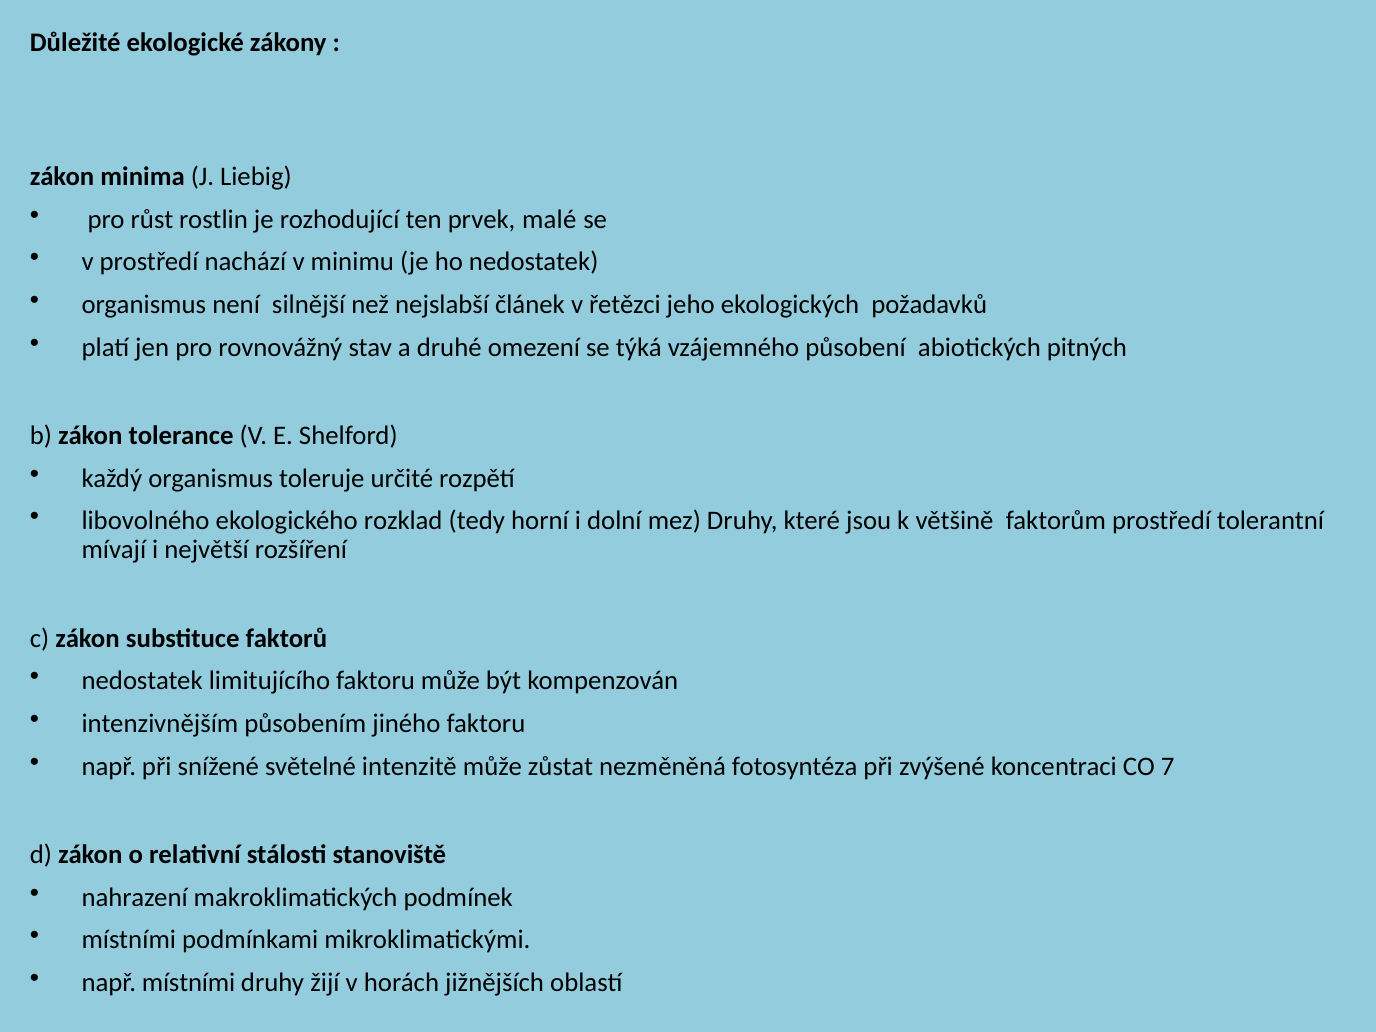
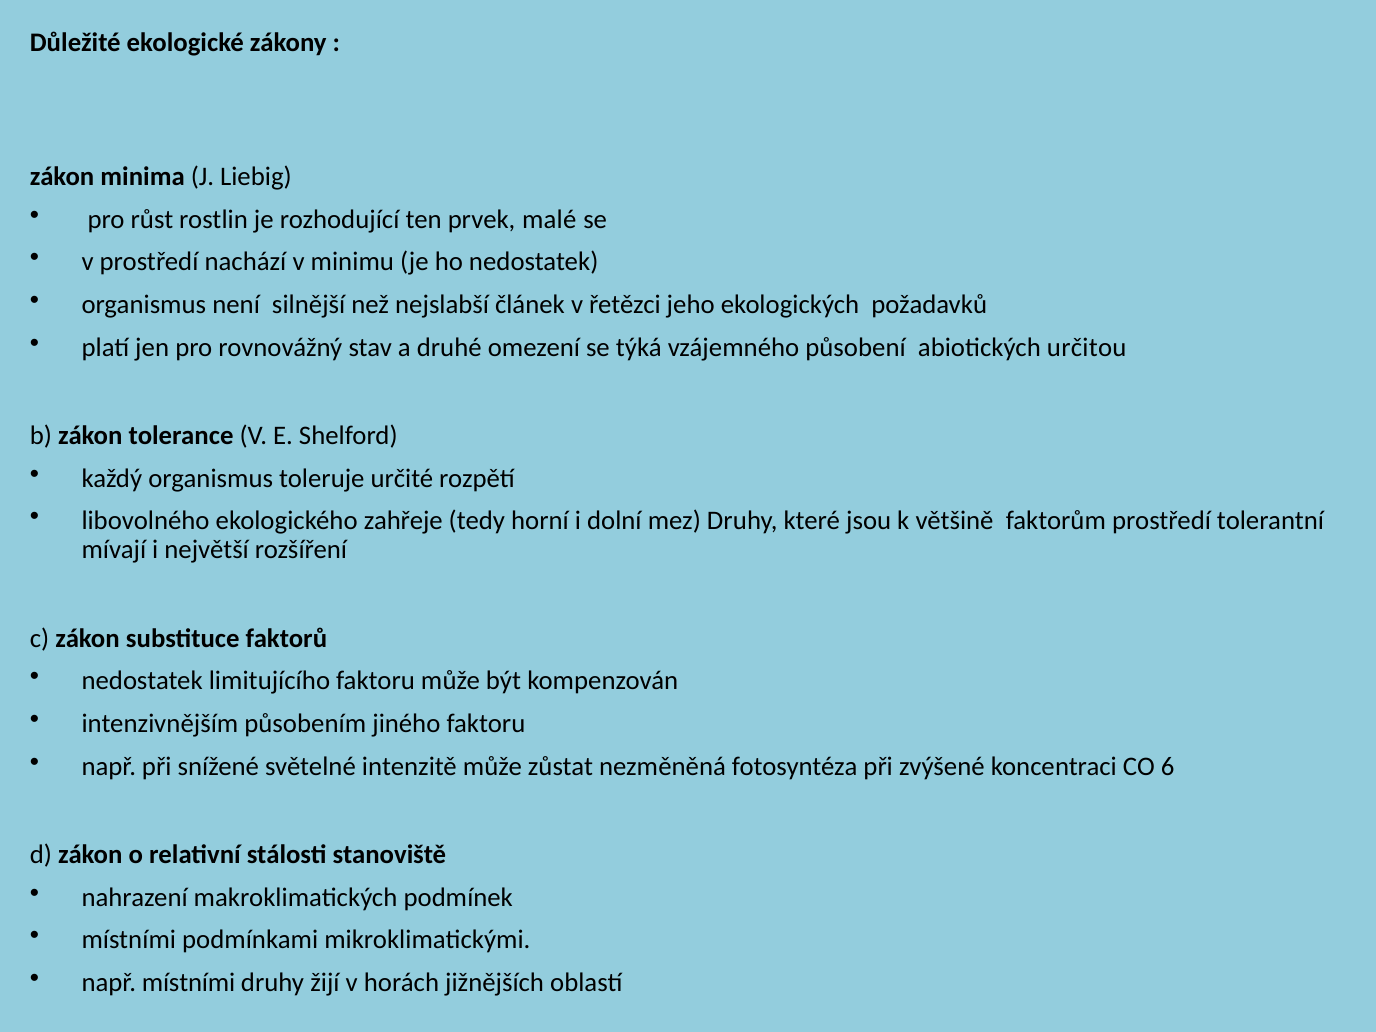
pitných: pitných -> určitou
rozklad: rozklad -> zahřeje
7: 7 -> 6
